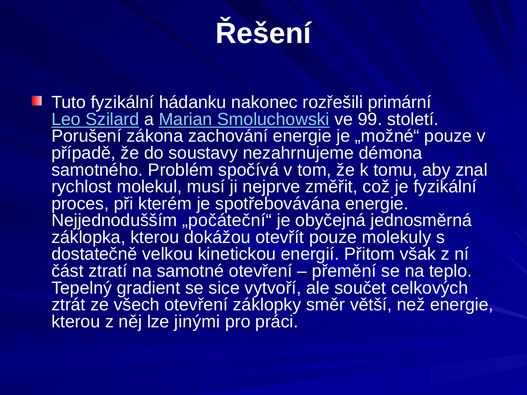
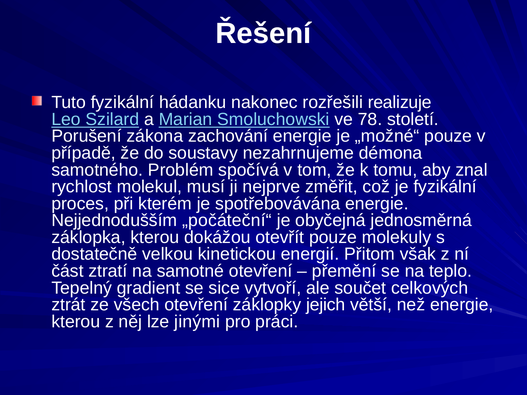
primární: primární -> realizuje
99: 99 -> 78
směr: směr -> jejich
